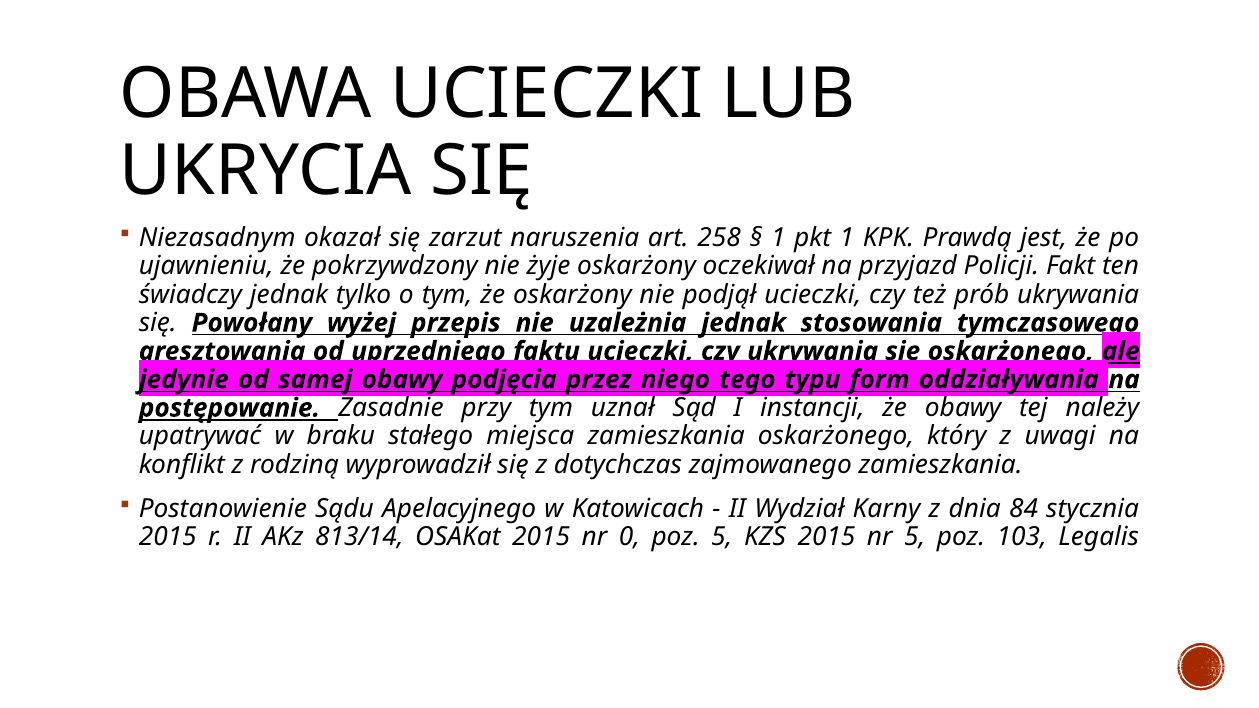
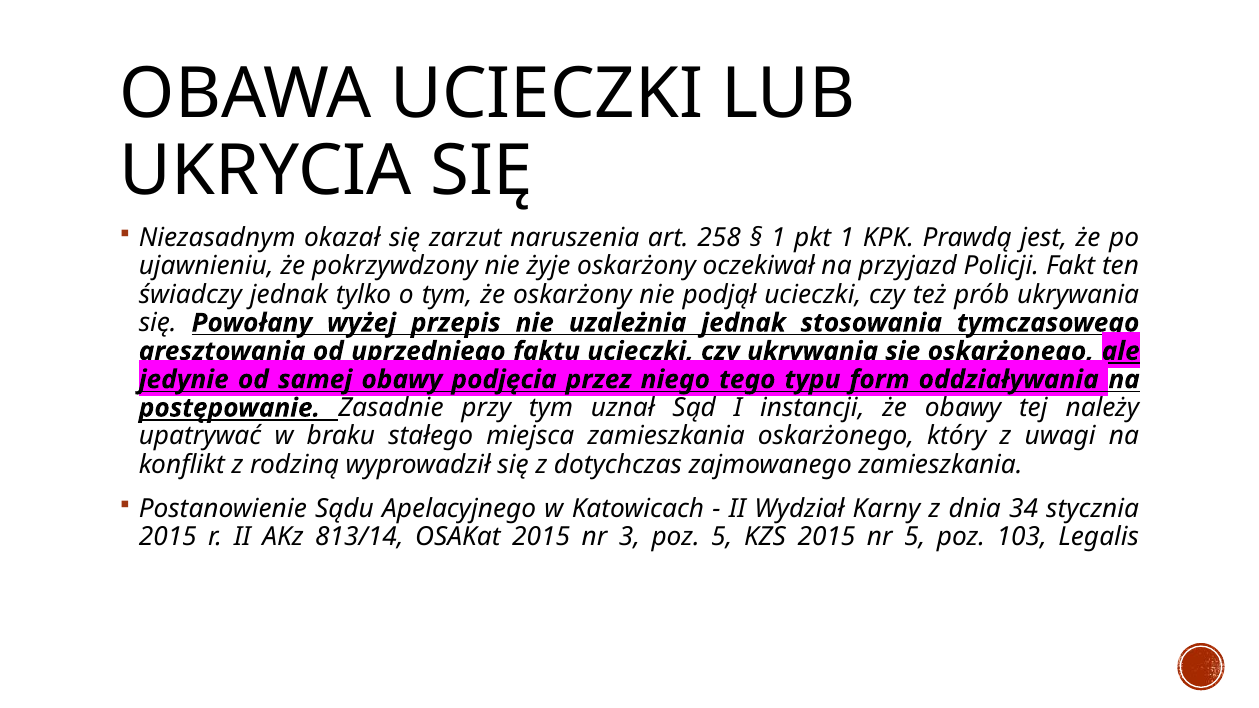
84: 84 -> 34
0: 0 -> 3
